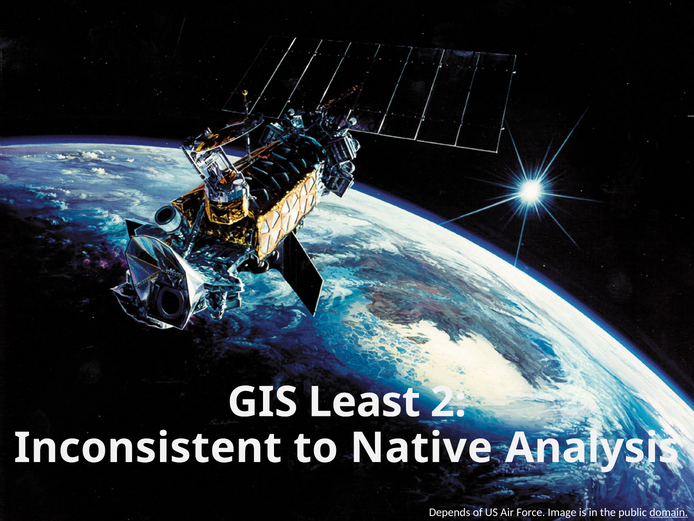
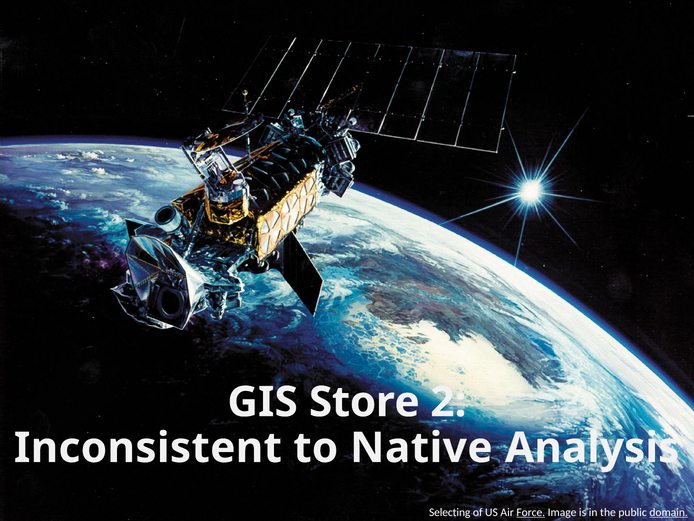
Least: Least -> Store
Depends: Depends -> Selecting
Force underline: none -> present
